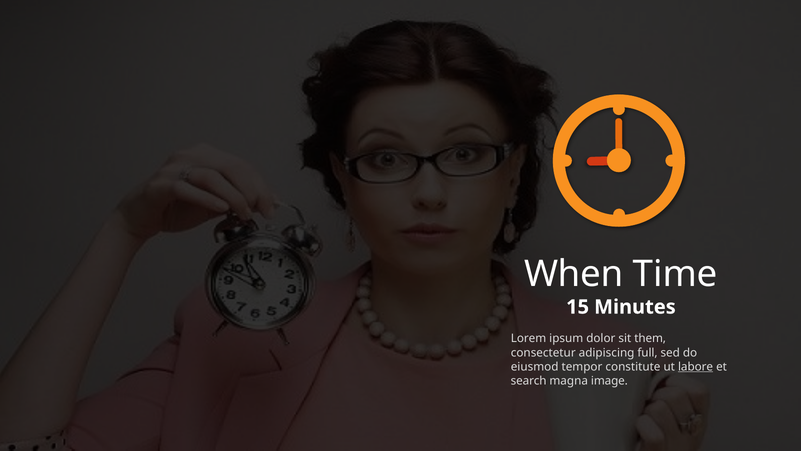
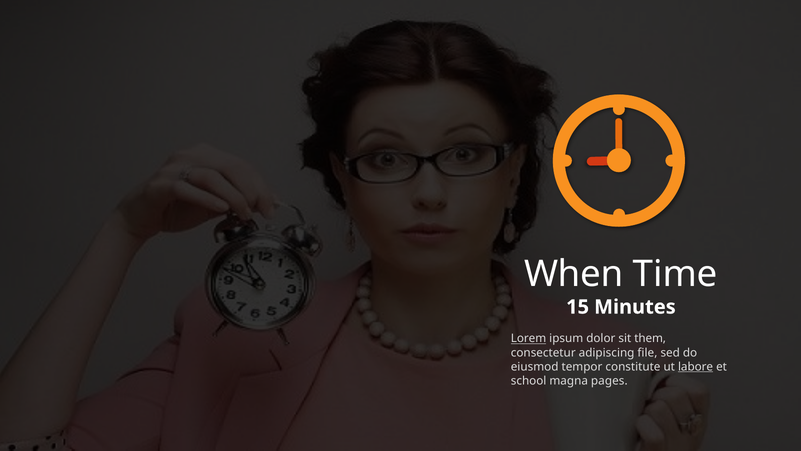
Lorem underline: none -> present
full: full -> file
search: search -> school
image: image -> pages
